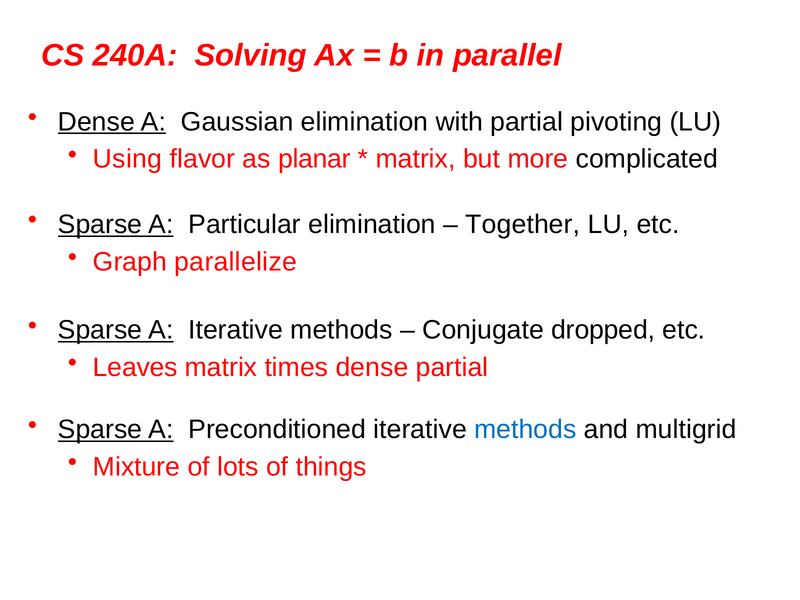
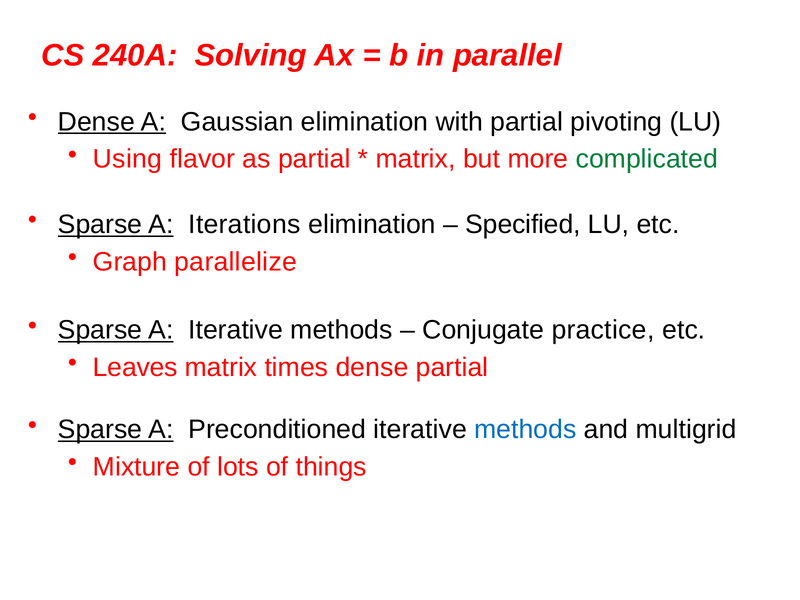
as planar: planar -> partial
complicated colour: black -> green
Particular: Particular -> Iterations
Together: Together -> Specified
dropped: dropped -> practice
